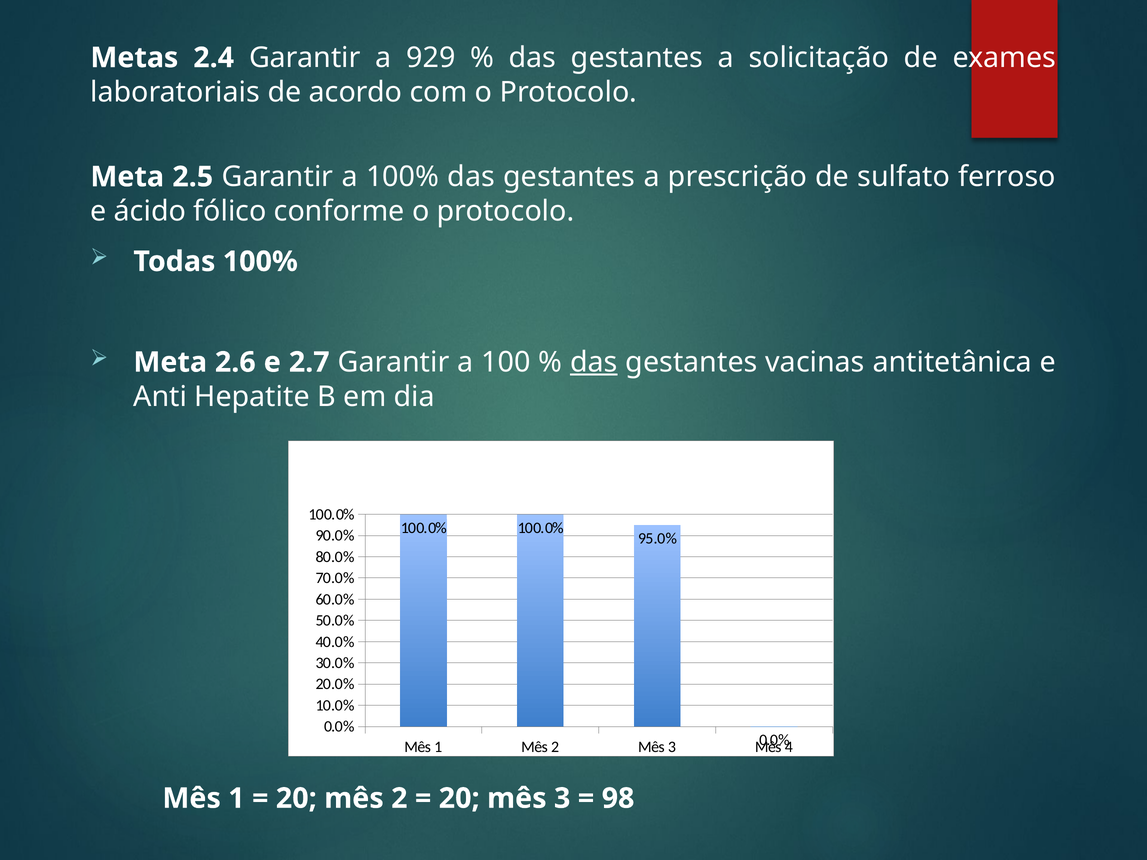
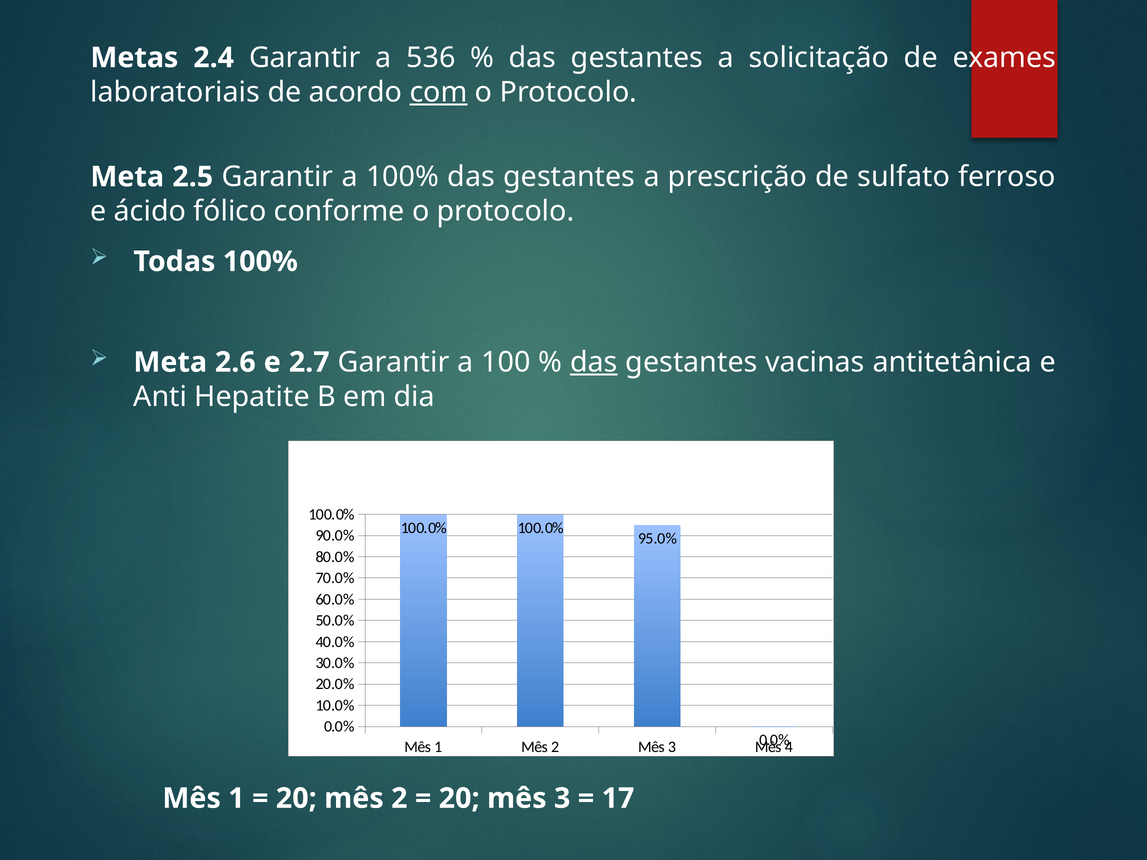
929: 929 -> 536
com underline: none -> present
98: 98 -> 17
